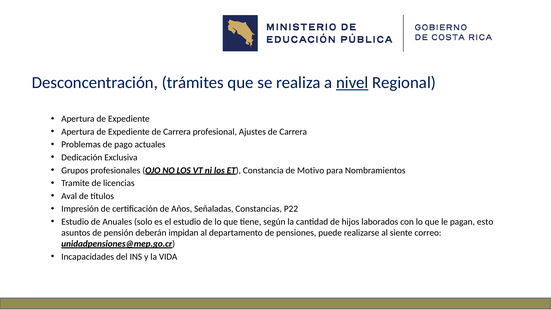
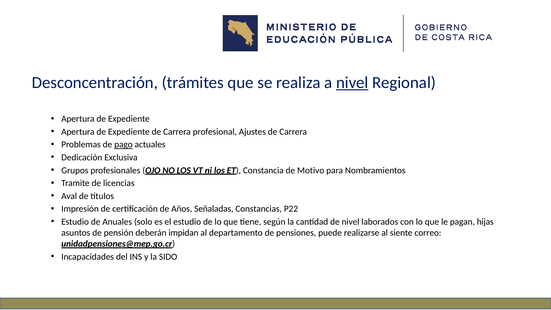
pago underline: none -> present
de hijos: hijos -> nivel
esto: esto -> hijas
VIDA: VIDA -> SIDO
